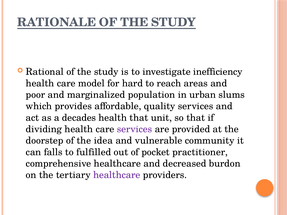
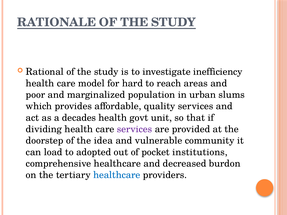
health that: that -> govt
falls: falls -> load
fulfilled: fulfilled -> adopted
practitioner: practitioner -> institutions
healthcare at (117, 175) colour: purple -> blue
